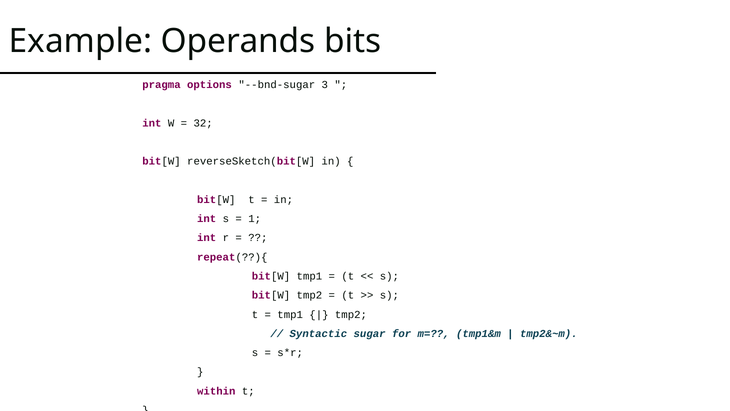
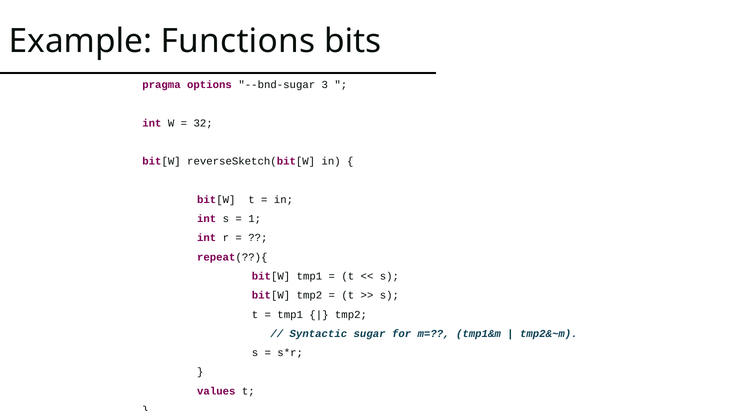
Operands: Operands -> Functions
within: within -> values
